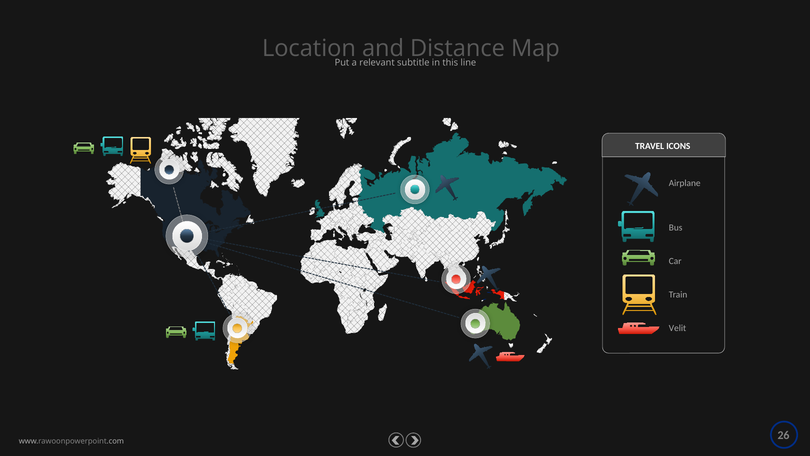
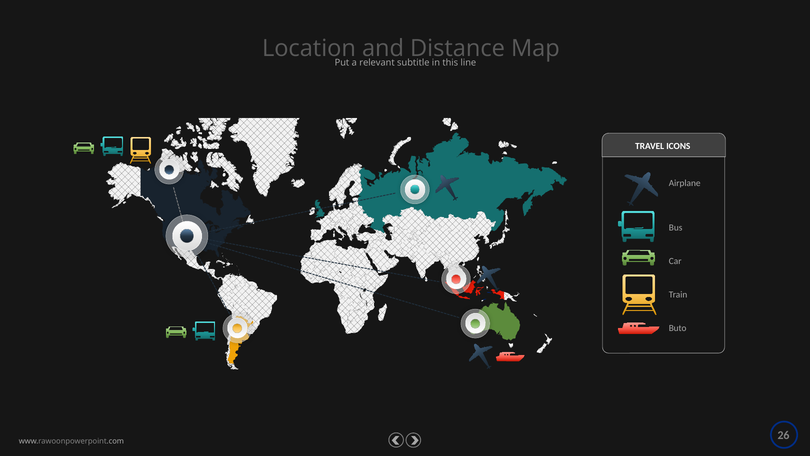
Velit: Velit -> Buto
